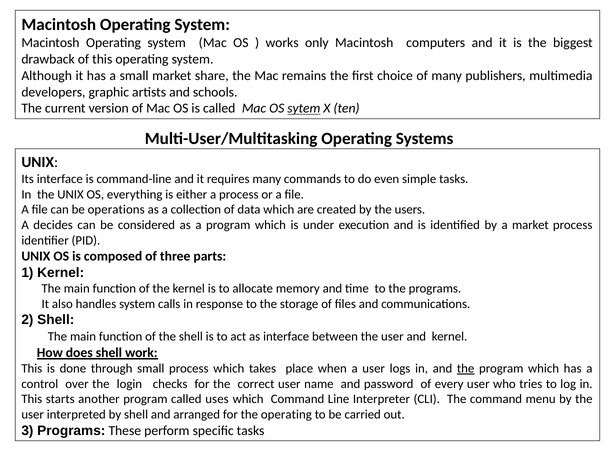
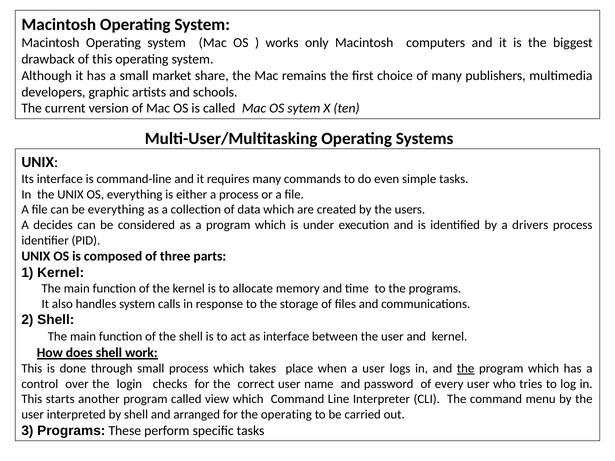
sytem underline: present -> none
be operations: operations -> everything
a market: market -> drivers
uses: uses -> view
